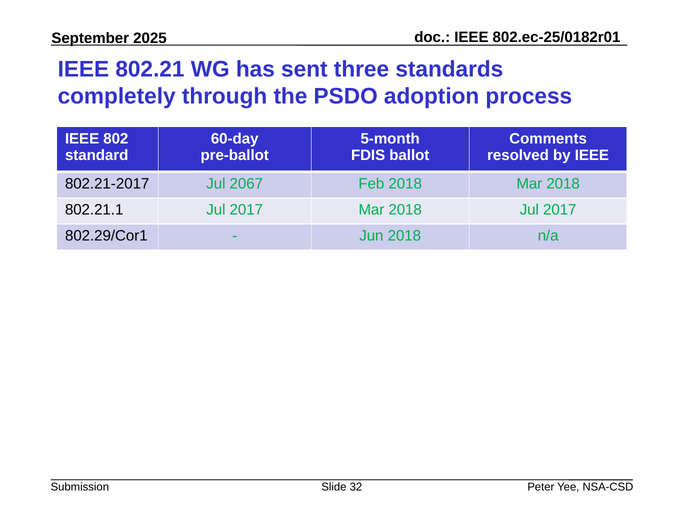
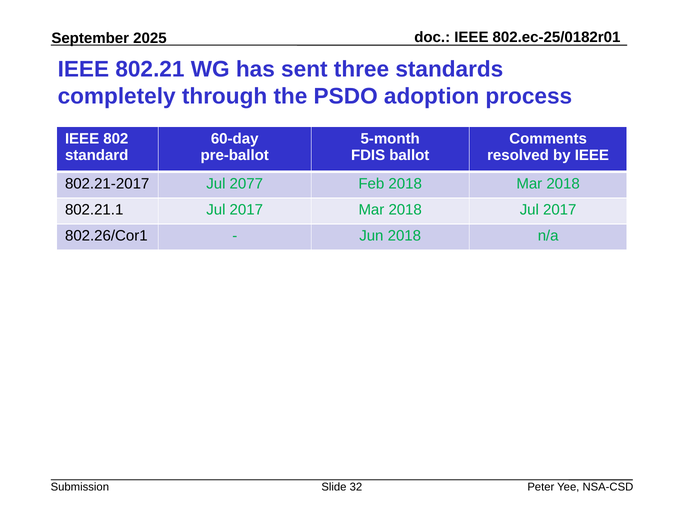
2067: 2067 -> 2077
802.29/Cor1: 802.29/Cor1 -> 802.26/Cor1
